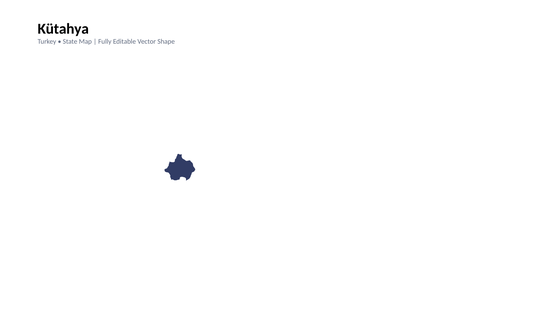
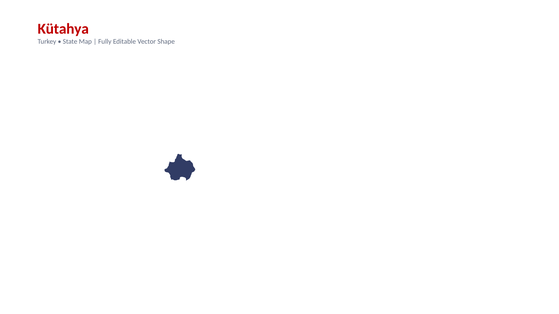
Kütahya colour: black -> red
